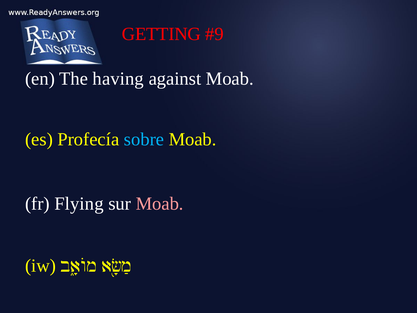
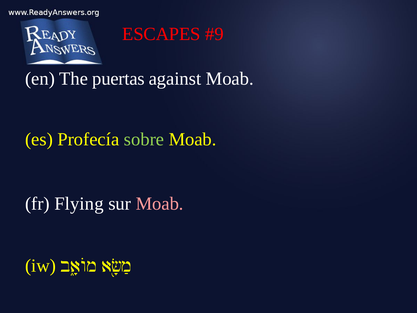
GETTING: GETTING -> ESCAPES
having: having -> puertas
sobre colour: light blue -> light green
